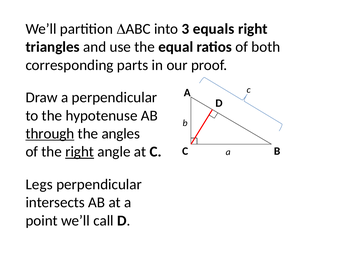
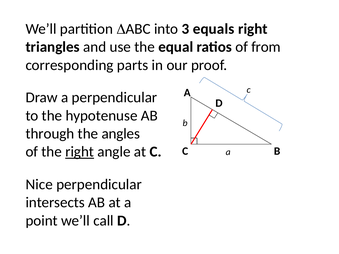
both: both -> from
through underline: present -> none
Legs: Legs -> Nice
